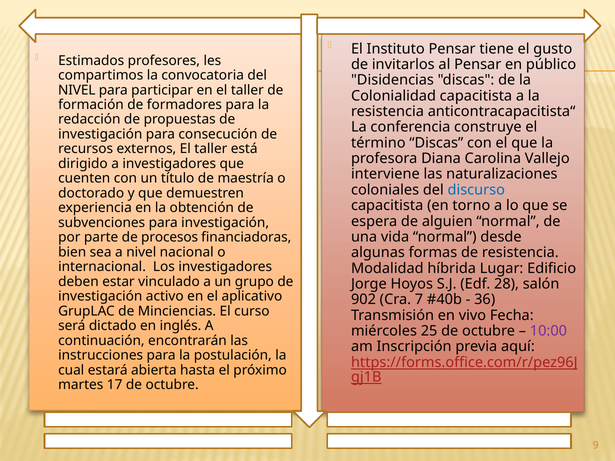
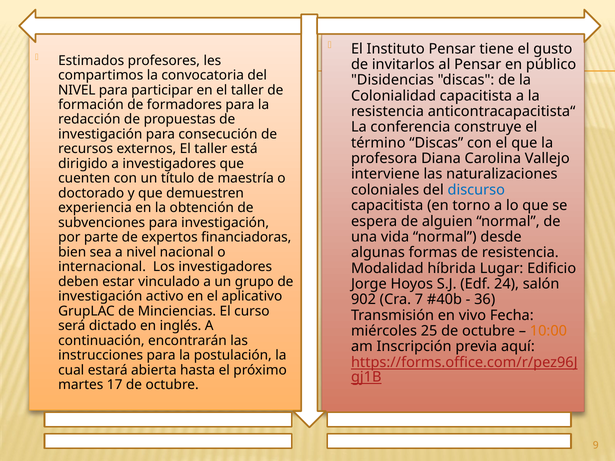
procesos: procesos -> expertos
28: 28 -> 24
10:00 colour: purple -> orange
